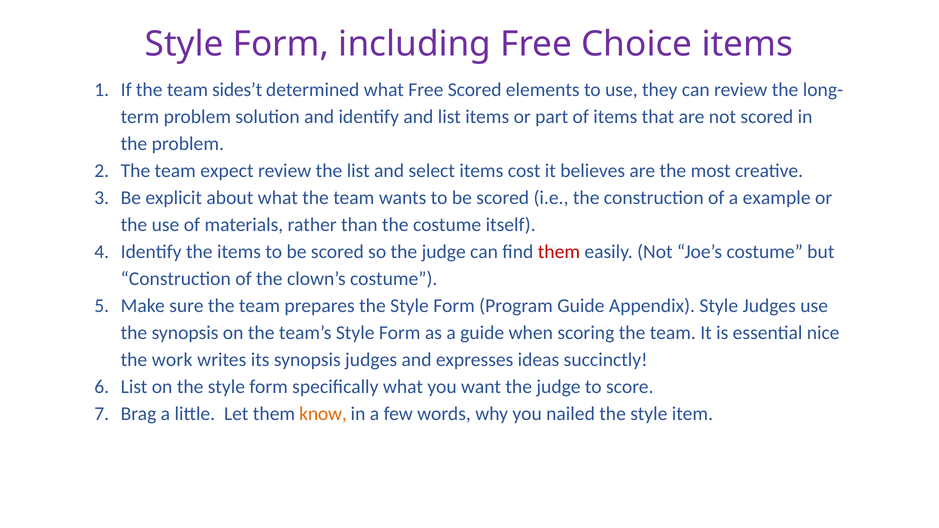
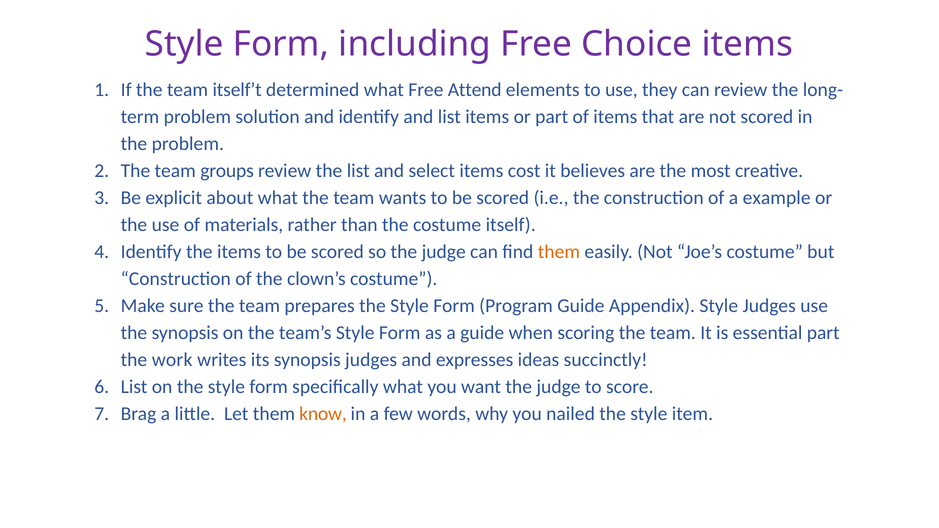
sides’t: sides’t -> itself’t
Free Scored: Scored -> Attend
expect: expect -> groups
them at (559, 252) colour: red -> orange
essential nice: nice -> part
